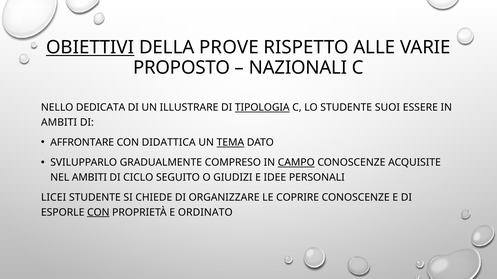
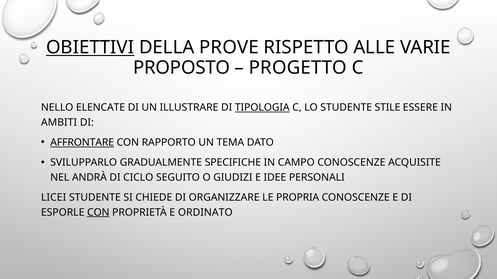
NAZIONALI: NAZIONALI -> PROGETTO
DEDICATA: DEDICATA -> ELENCATE
SUOI: SUOI -> STILE
AFFRONTARE underline: none -> present
DIDATTICA: DIDATTICA -> RAPPORTO
TEMA underline: present -> none
COMPRESO: COMPRESO -> SPECIFICHE
CAMPO underline: present -> none
NEL AMBITI: AMBITI -> ANDRÀ
COPRIRE: COPRIRE -> PROPRIA
